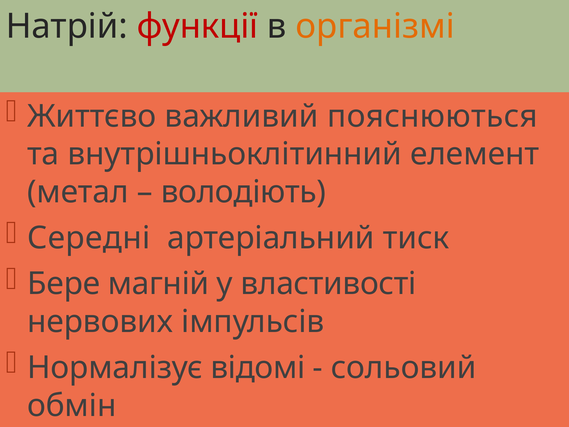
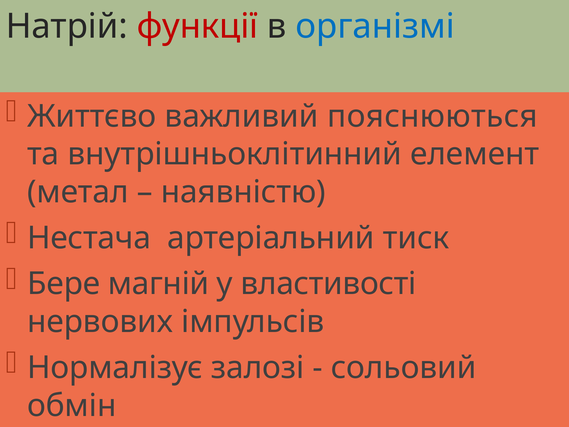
організмі colour: orange -> blue
володіють: володіють -> наявністю
Середні: Середні -> Нестача
відомі: відомі -> залозі
